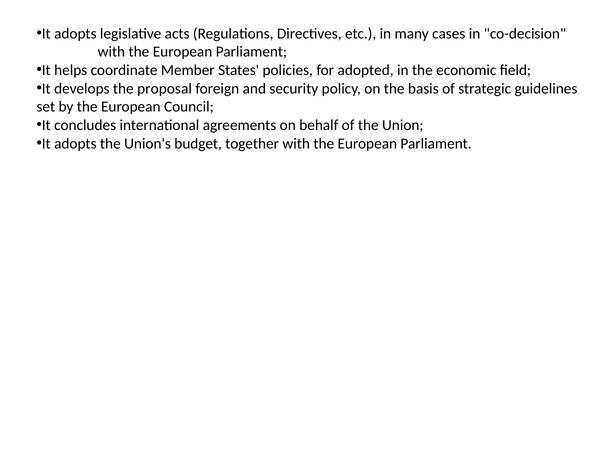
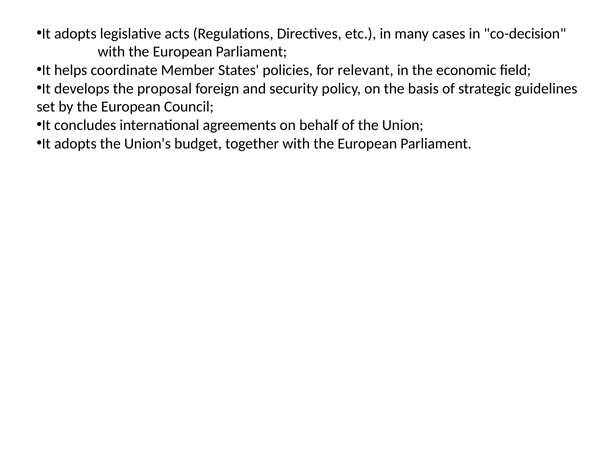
adopted: adopted -> relevant
